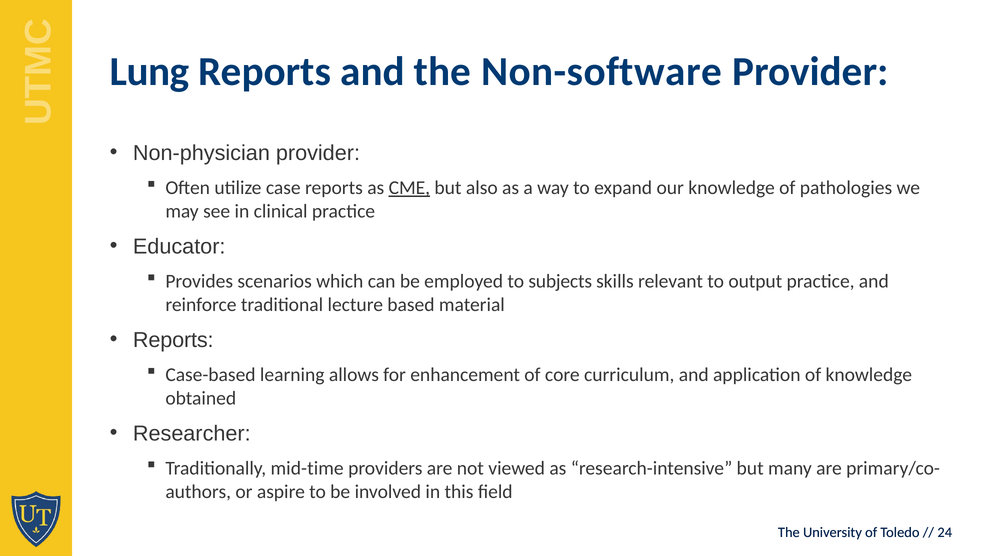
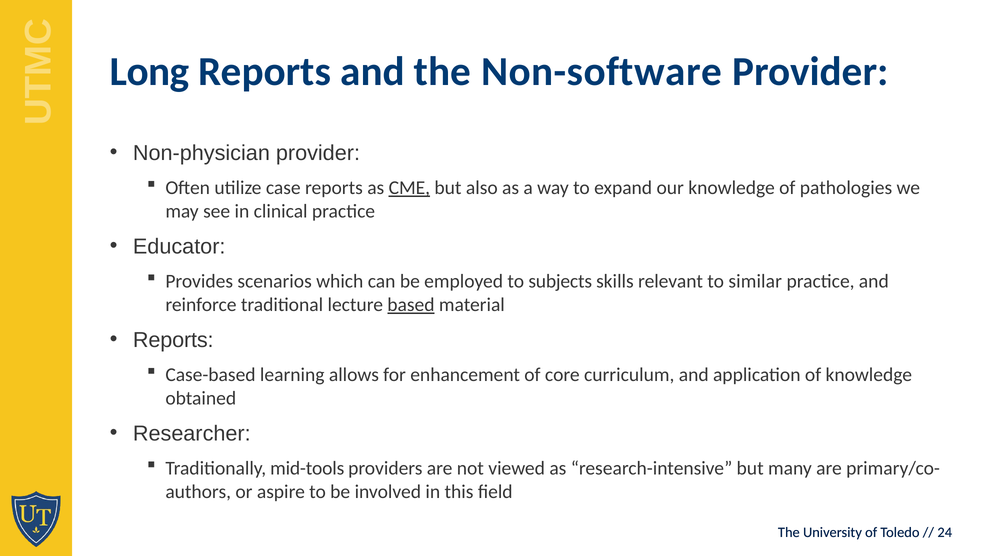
Lung: Lung -> Long
output: output -> similar
based underline: none -> present
mid-time: mid-time -> mid-tools
